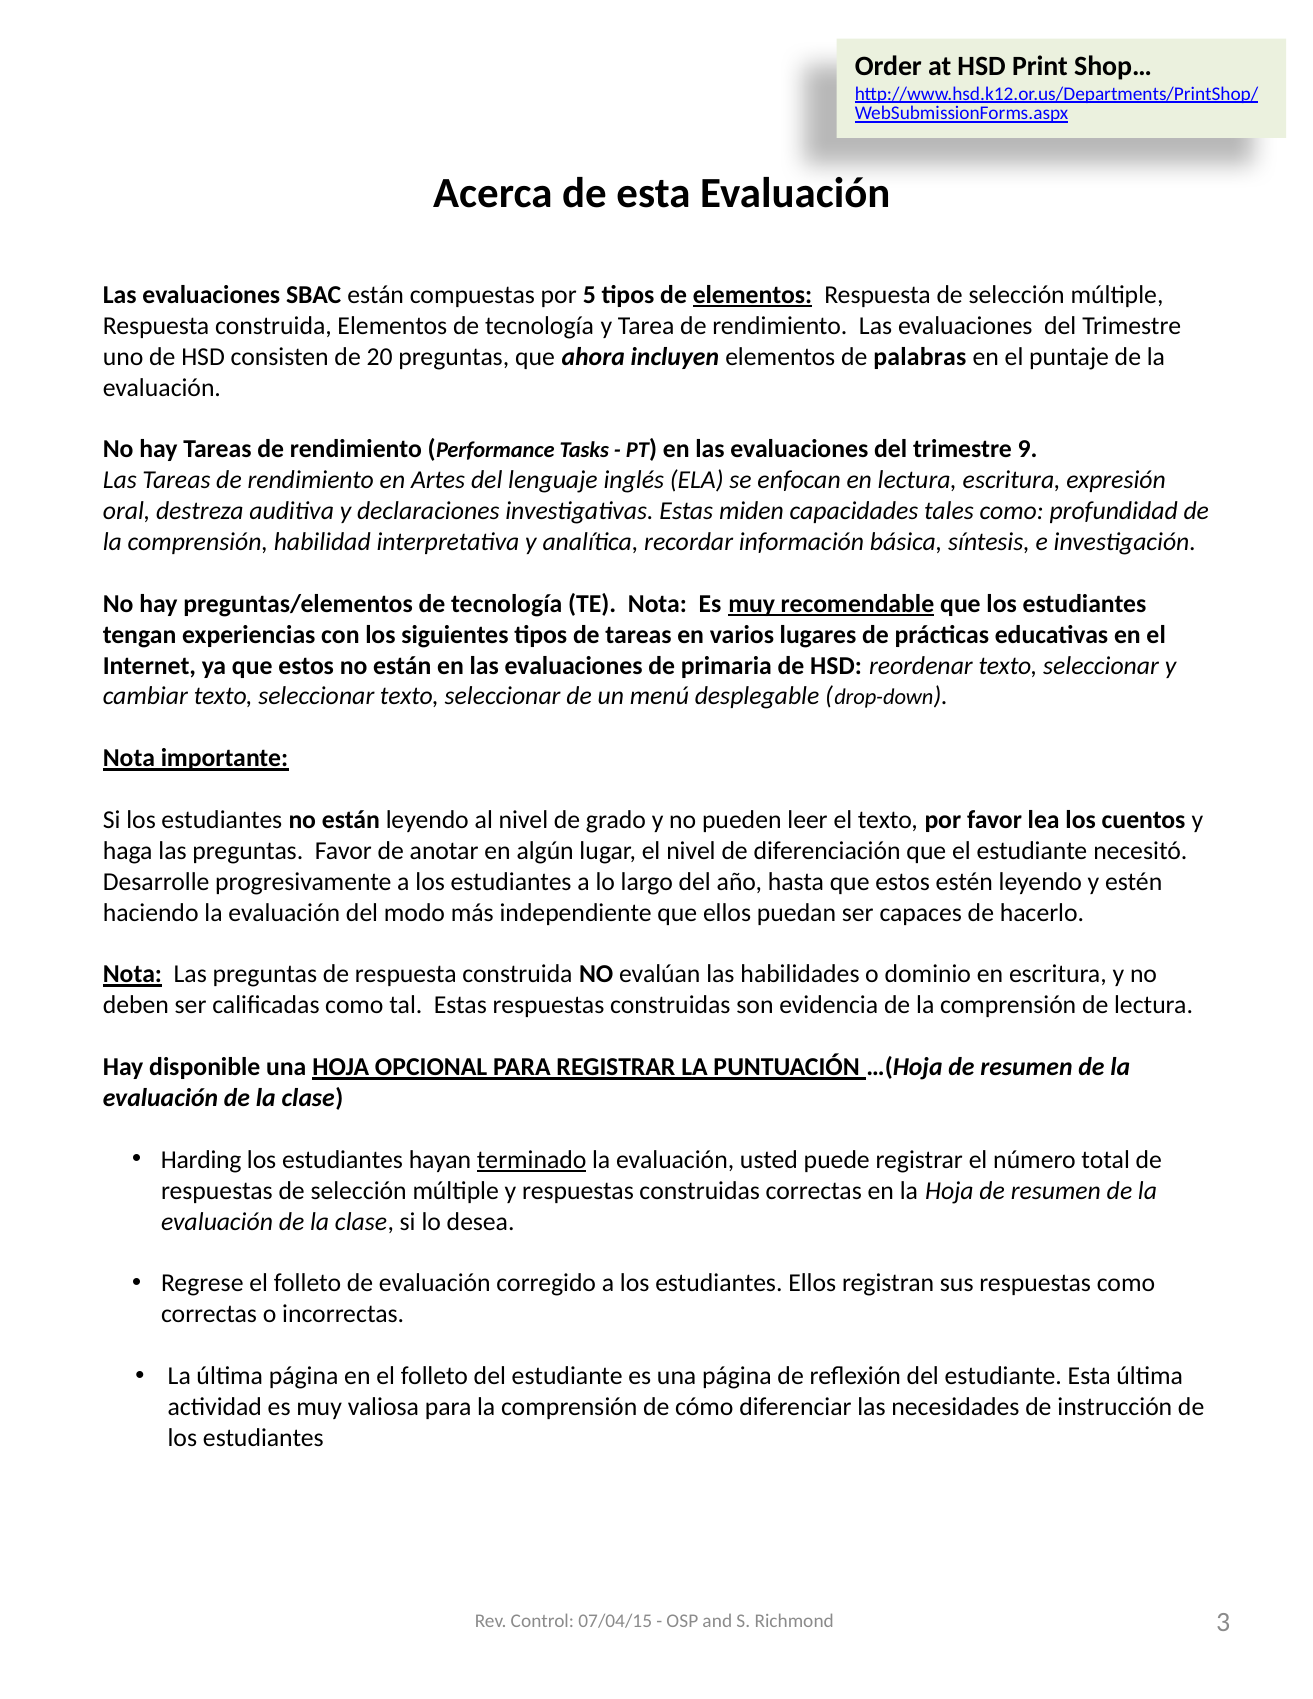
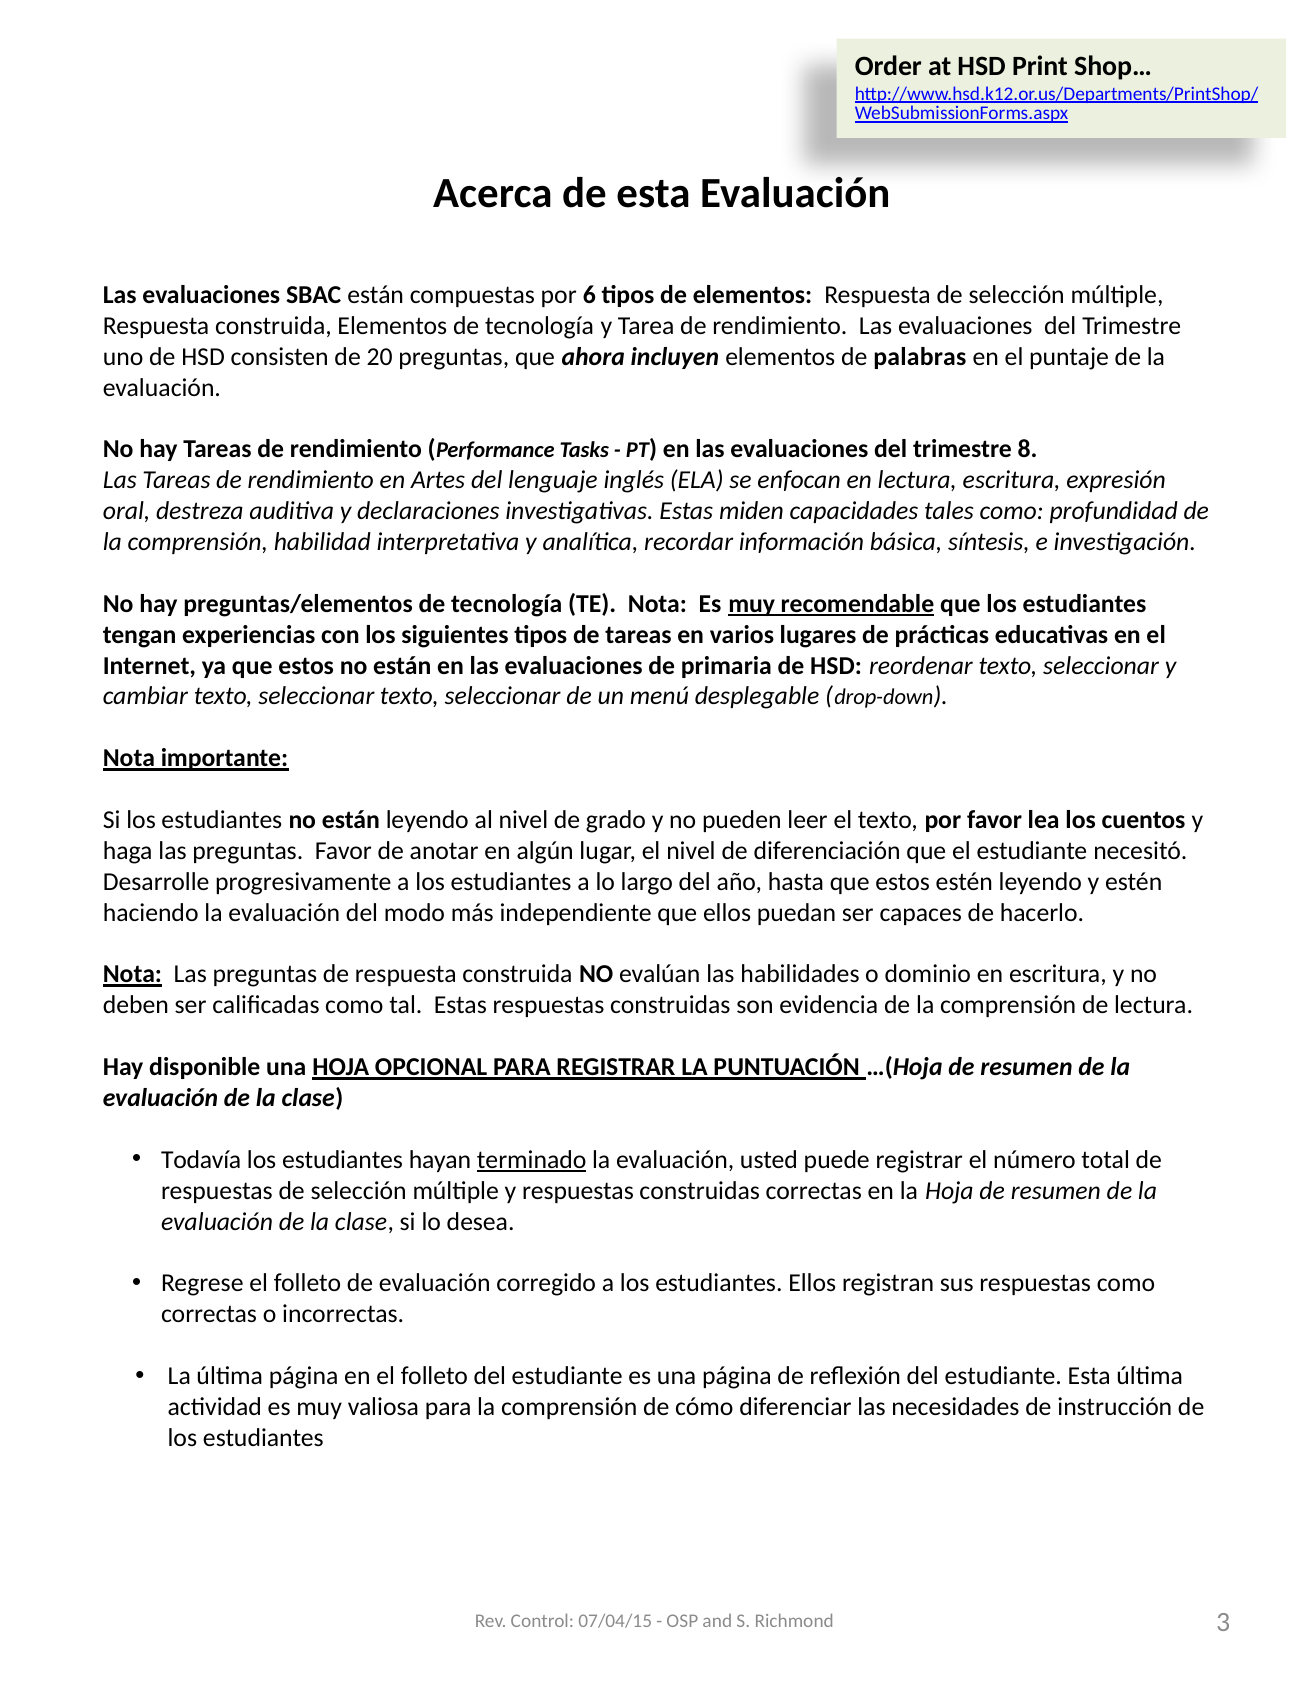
5: 5 -> 6
elementos at (752, 295) underline: present -> none
9: 9 -> 8
Harding: Harding -> Todavía
